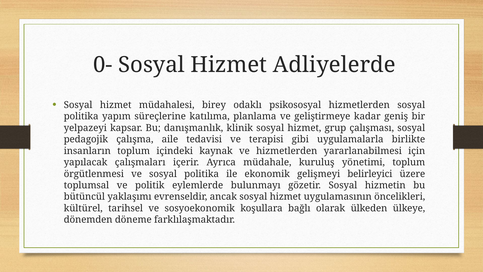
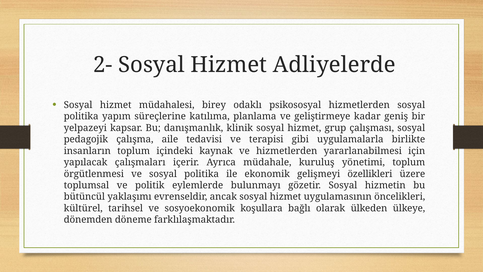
0-: 0- -> 2-
belirleyici: belirleyici -> özellikleri
